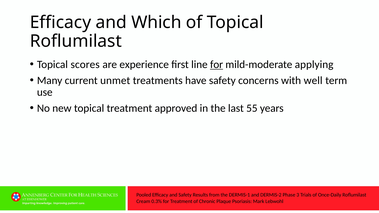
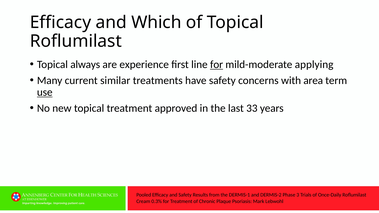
scores: scores -> always
unmet: unmet -> similar
well: well -> area
use underline: none -> present
55: 55 -> 33
